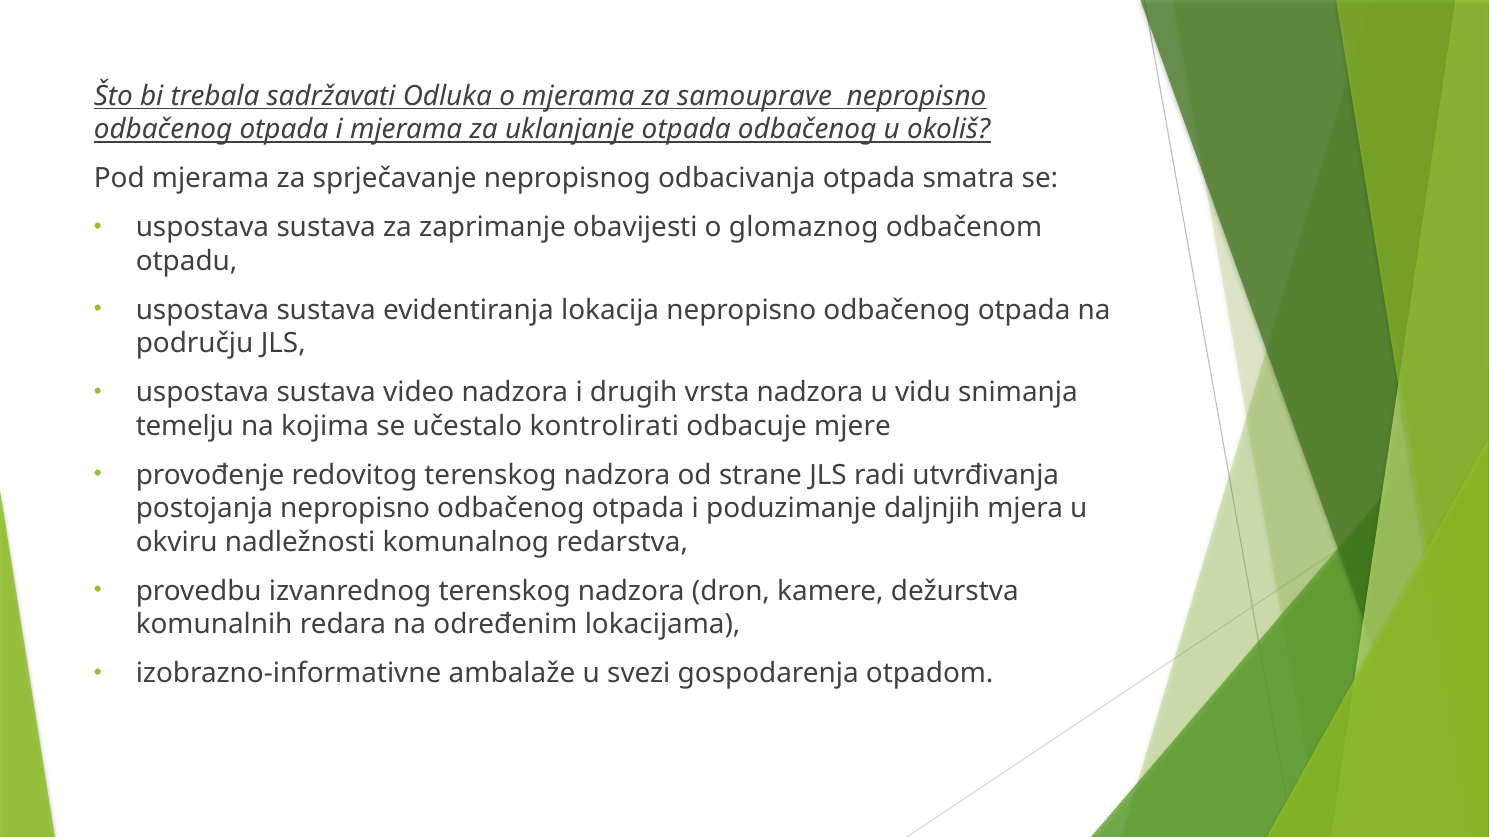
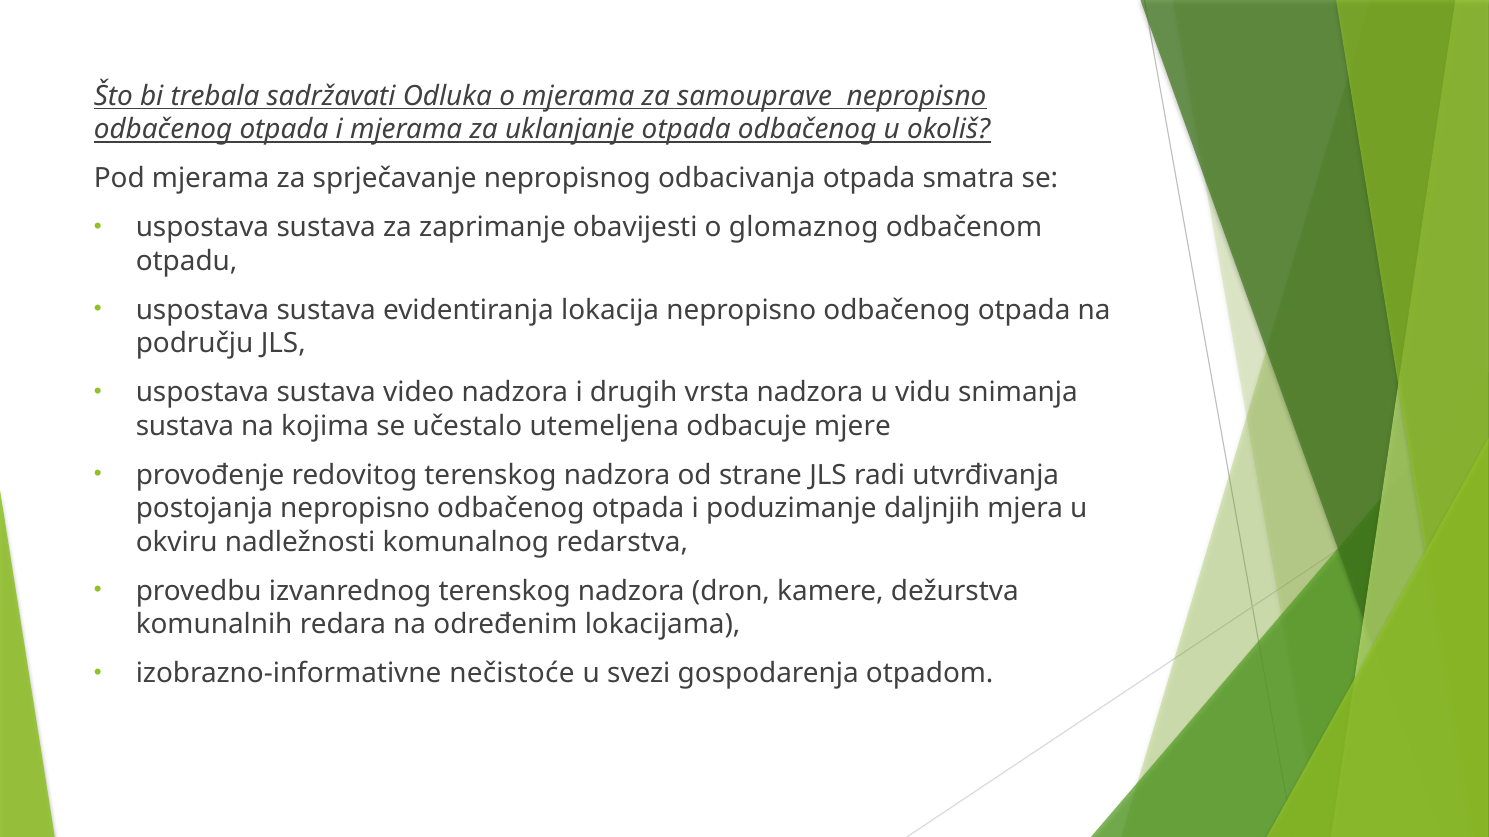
temelju at (185, 426): temelju -> sustava
kontrolirati: kontrolirati -> utemeljena
ambalaže: ambalaže -> nečistoće
